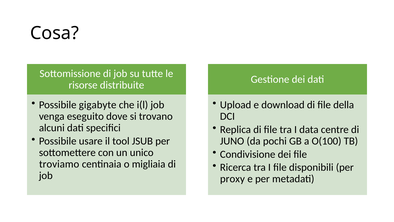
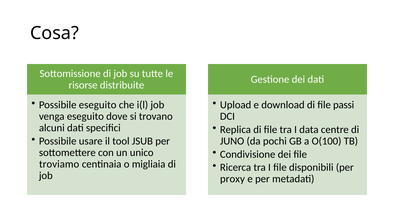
Possibile gigabyte: gigabyte -> eseguito
della: della -> passi
